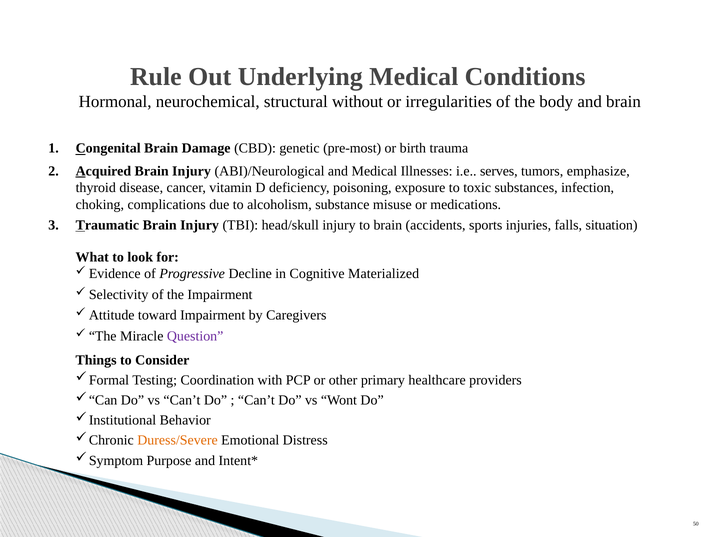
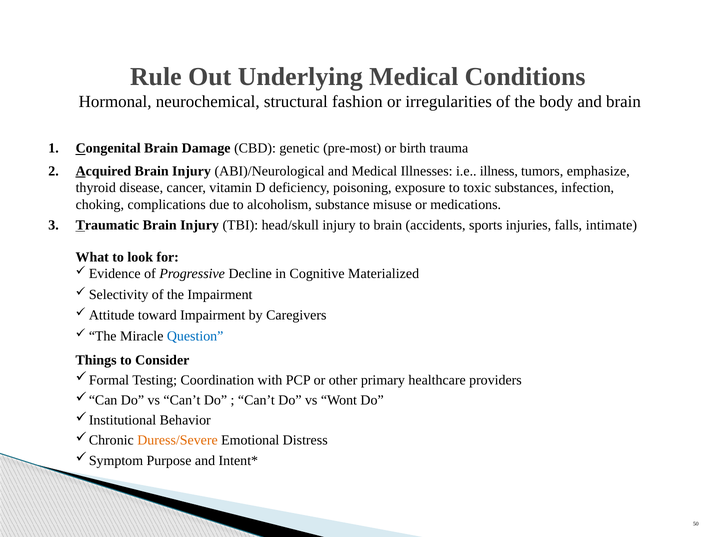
without: without -> fashion
serves: serves -> illness
situation: situation -> intimate
Question colour: purple -> blue
